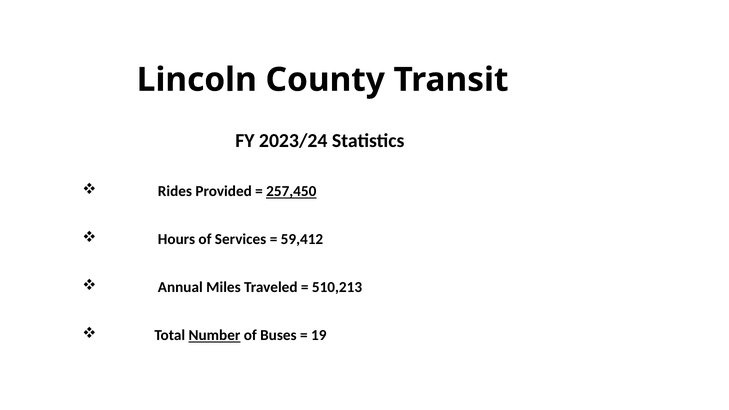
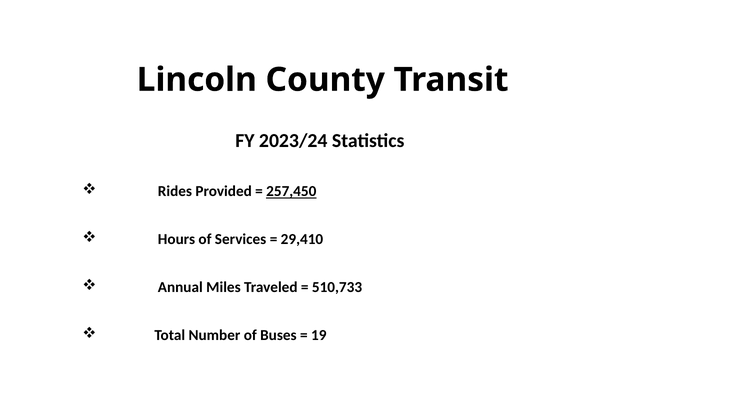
59,412: 59,412 -> 29,410
510,213: 510,213 -> 510,733
Number underline: present -> none
